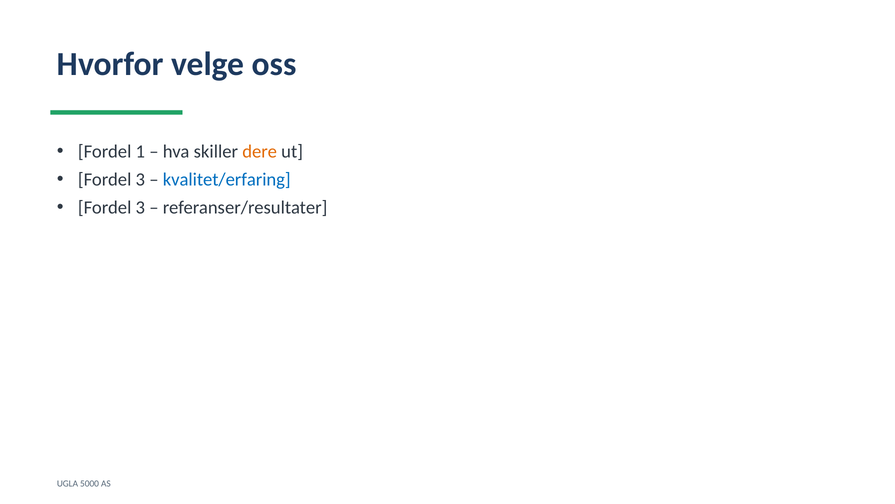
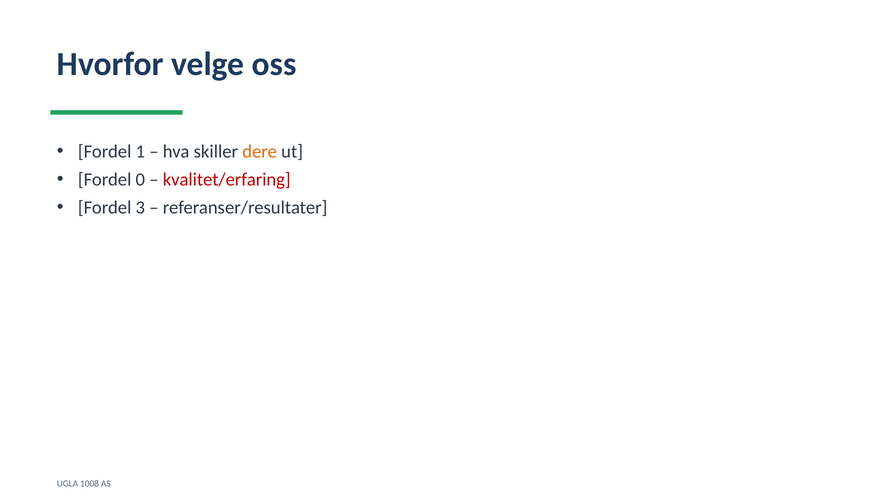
3 at (140, 180): 3 -> 0
kvalitet/erfaring colour: blue -> red
5000: 5000 -> 1008
